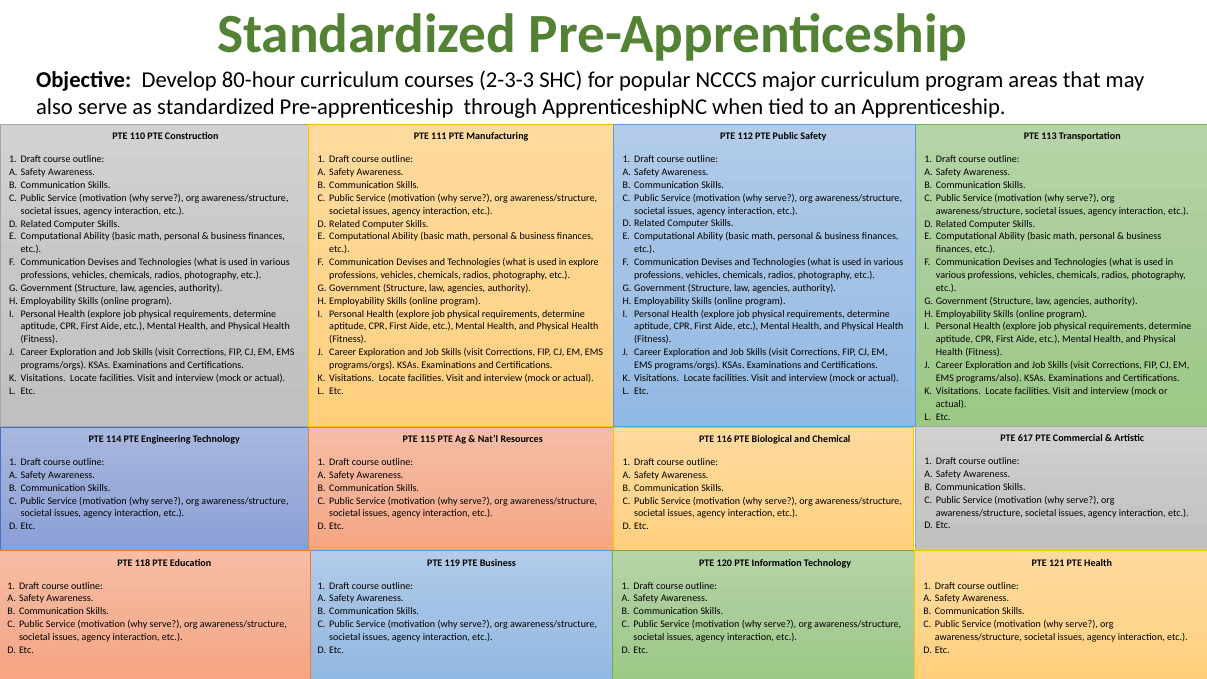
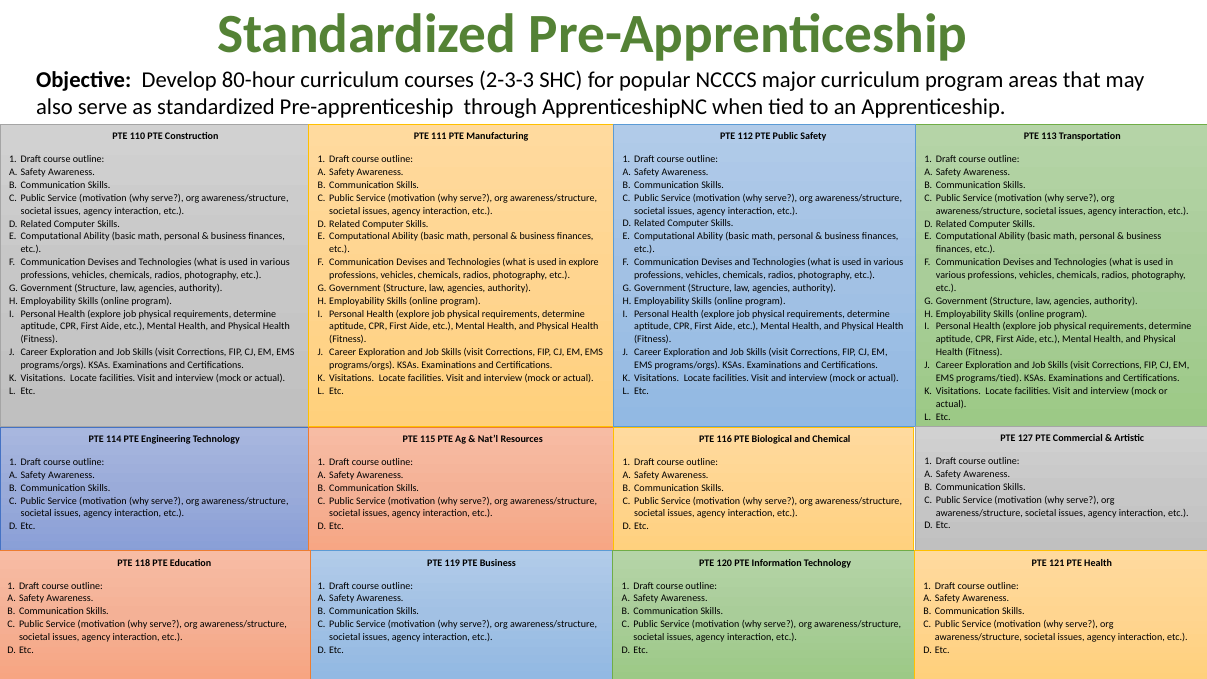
programs/also: programs/also -> programs/tied
617: 617 -> 127
